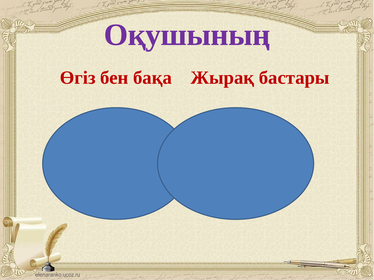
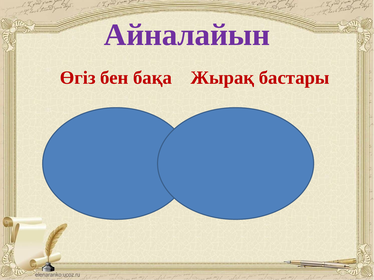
Оқушының: Оқушының -> Айналайын
